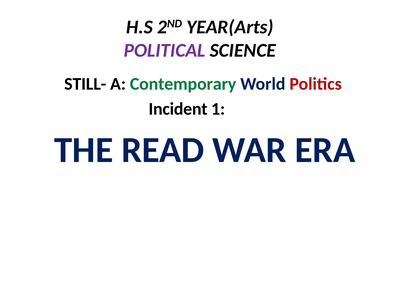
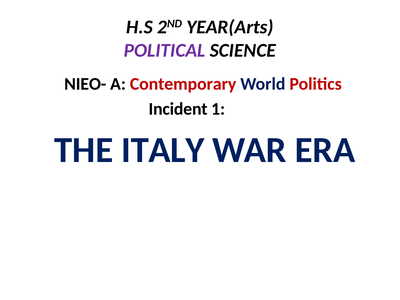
STILL-: STILL- -> NIEO-
Contemporary colour: green -> red
READ: READ -> ITALY
